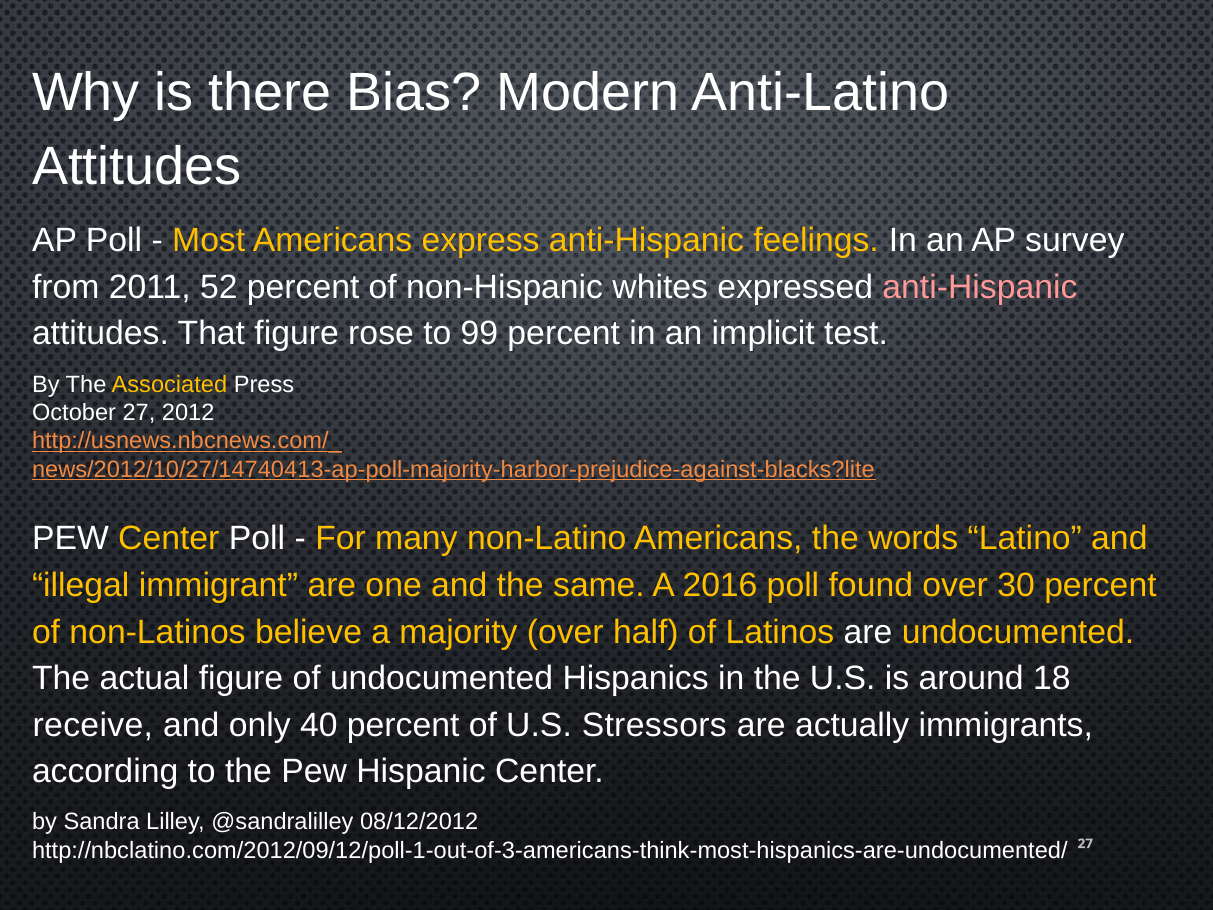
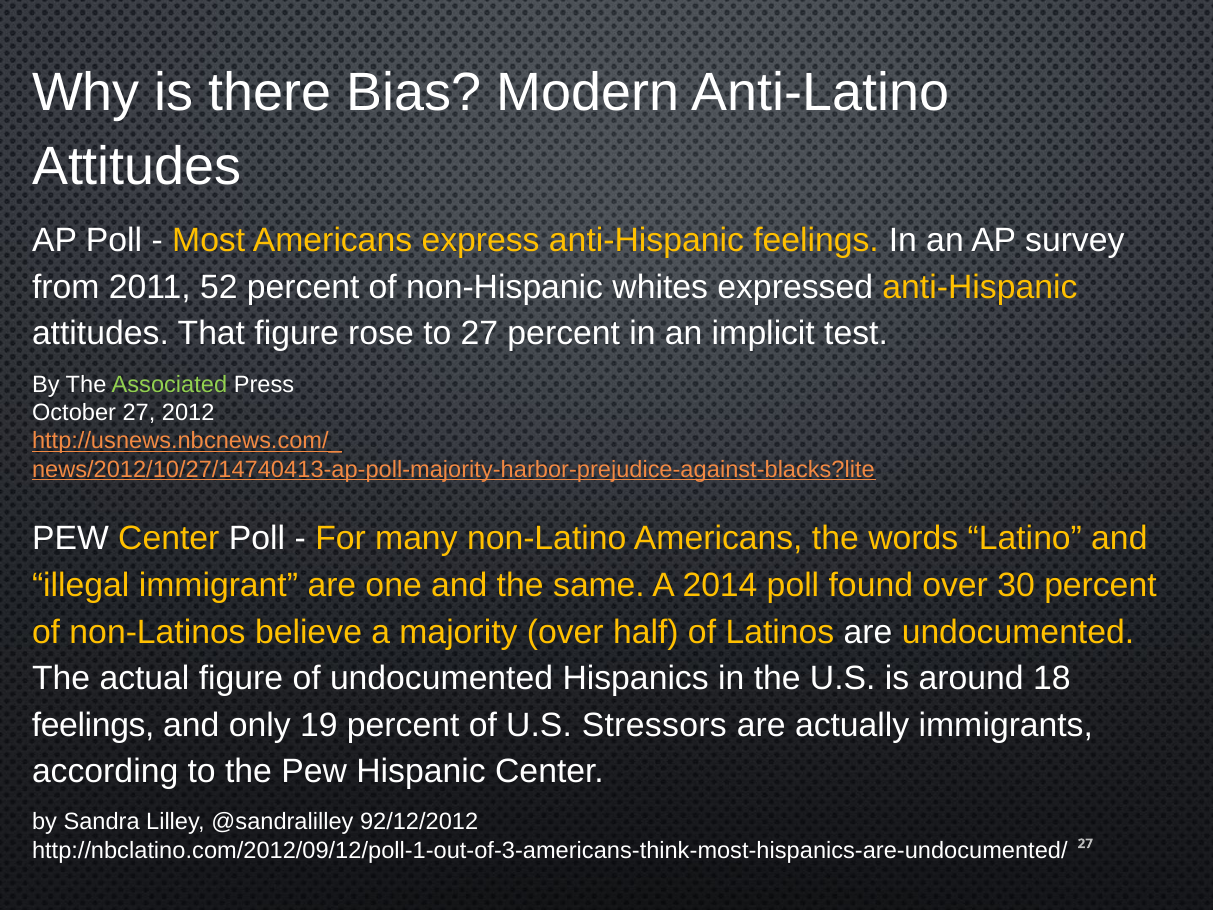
anti-Hispanic at (980, 287) colour: pink -> yellow
to 99: 99 -> 27
Associated colour: yellow -> light green
2016: 2016 -> 2014
receive at (93, 725): receive -> feelings
40: 40 -> 19
08/12/2012: 08/12/2012 -> 92/12/2012
